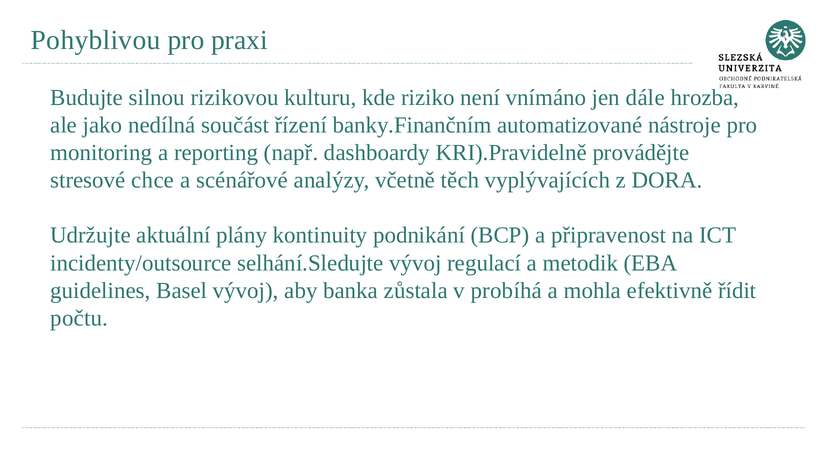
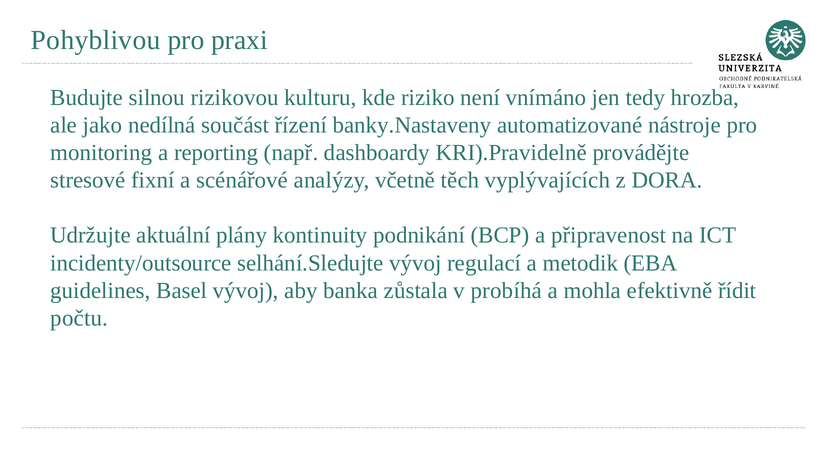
dále: dále -> tedy
banky.Finančním: banky.Finančním -> banky.Nastaveny
chce: chce -> fixní
